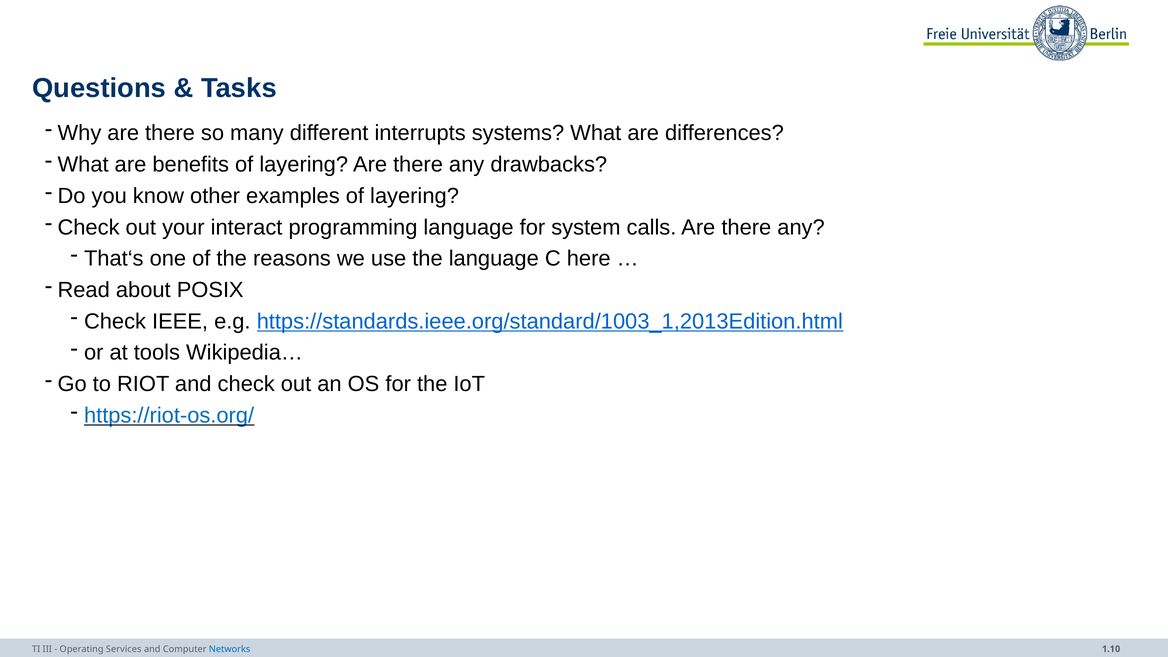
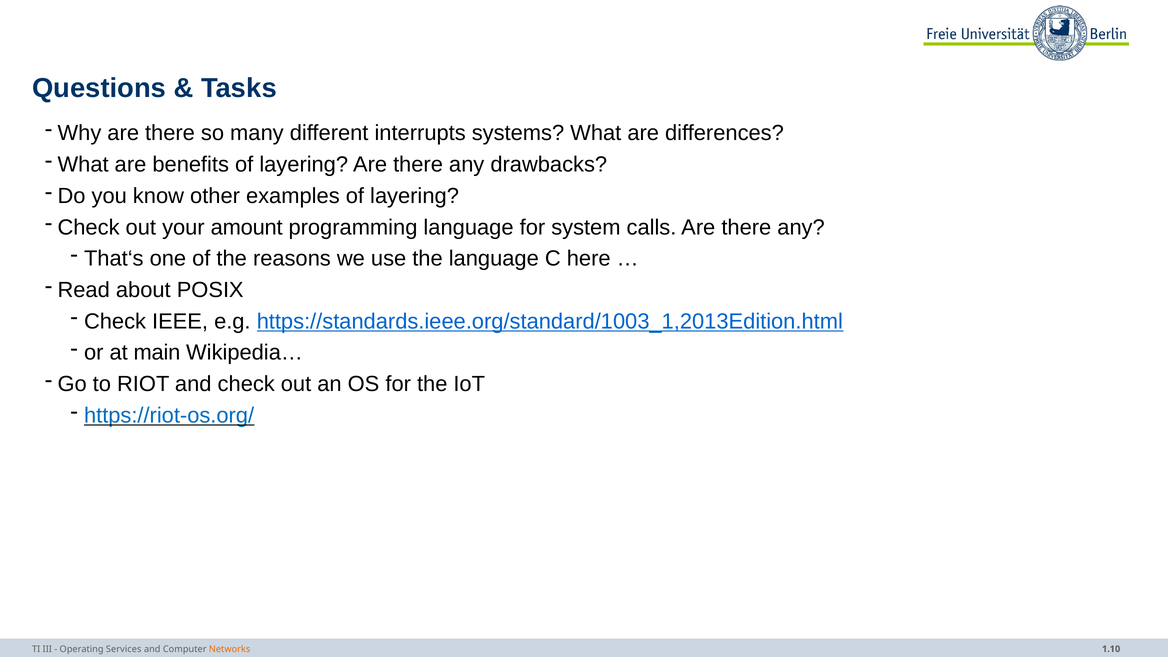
interact: interact -> amount
tools: tools -> main
Networks colour: blue -> orange
